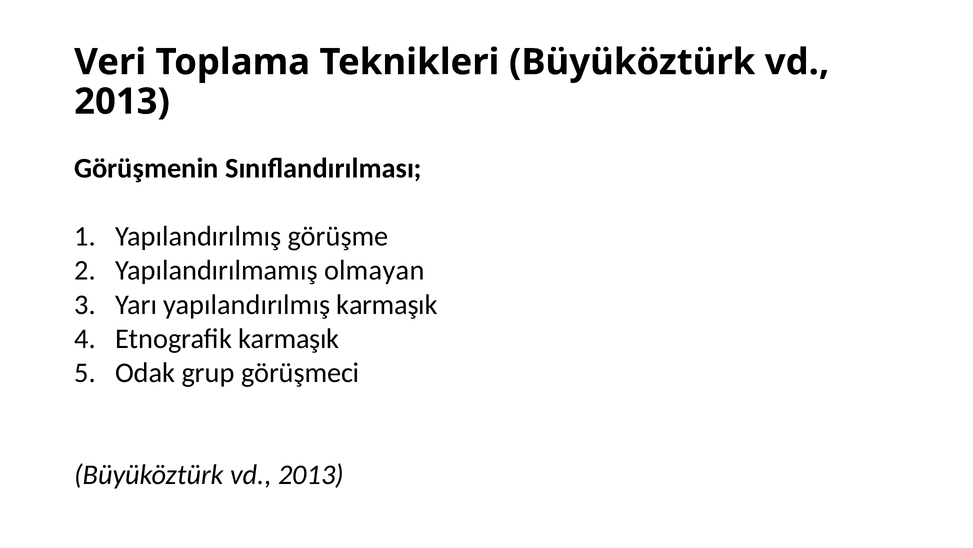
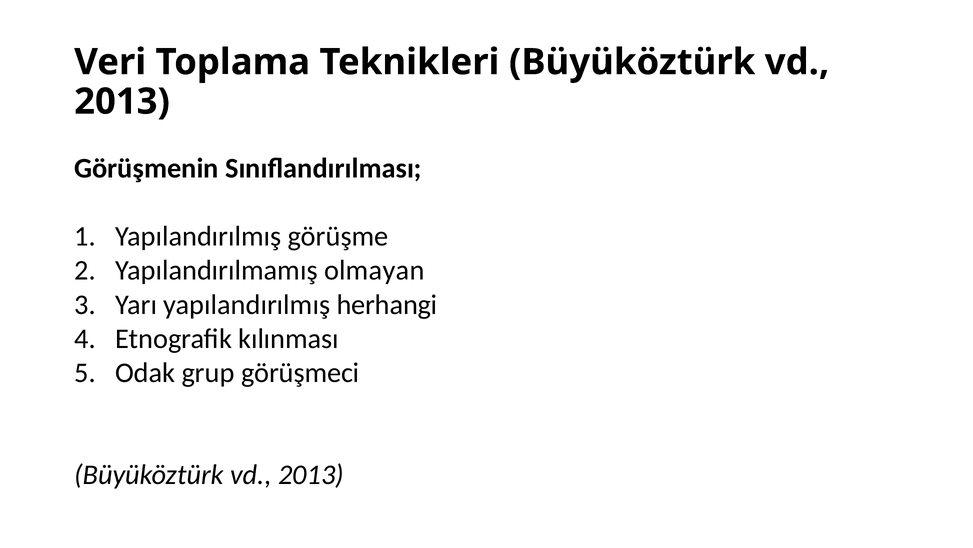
yapılandırılmış karmaşık: karmaşık -> herhangi
Etnografik karmaşık: karmaşık -> kılınması
